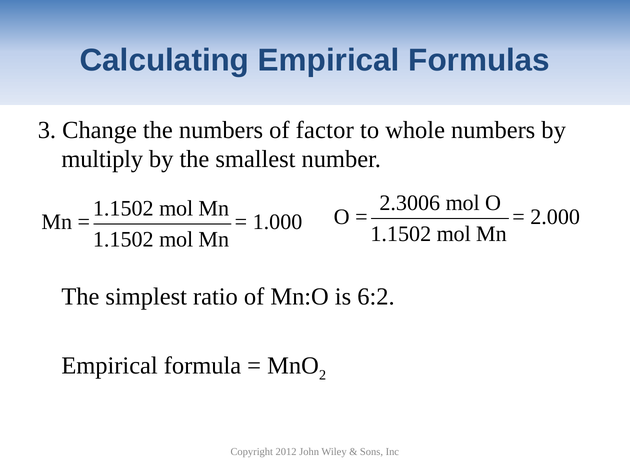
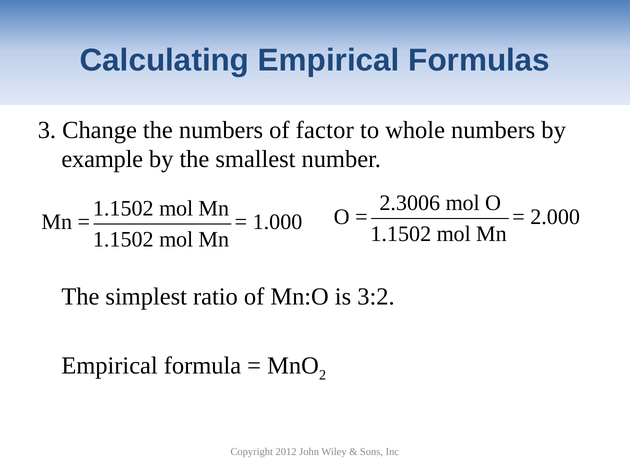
multiply: multiply -> example
6:2: 6:2 -> 3:2
